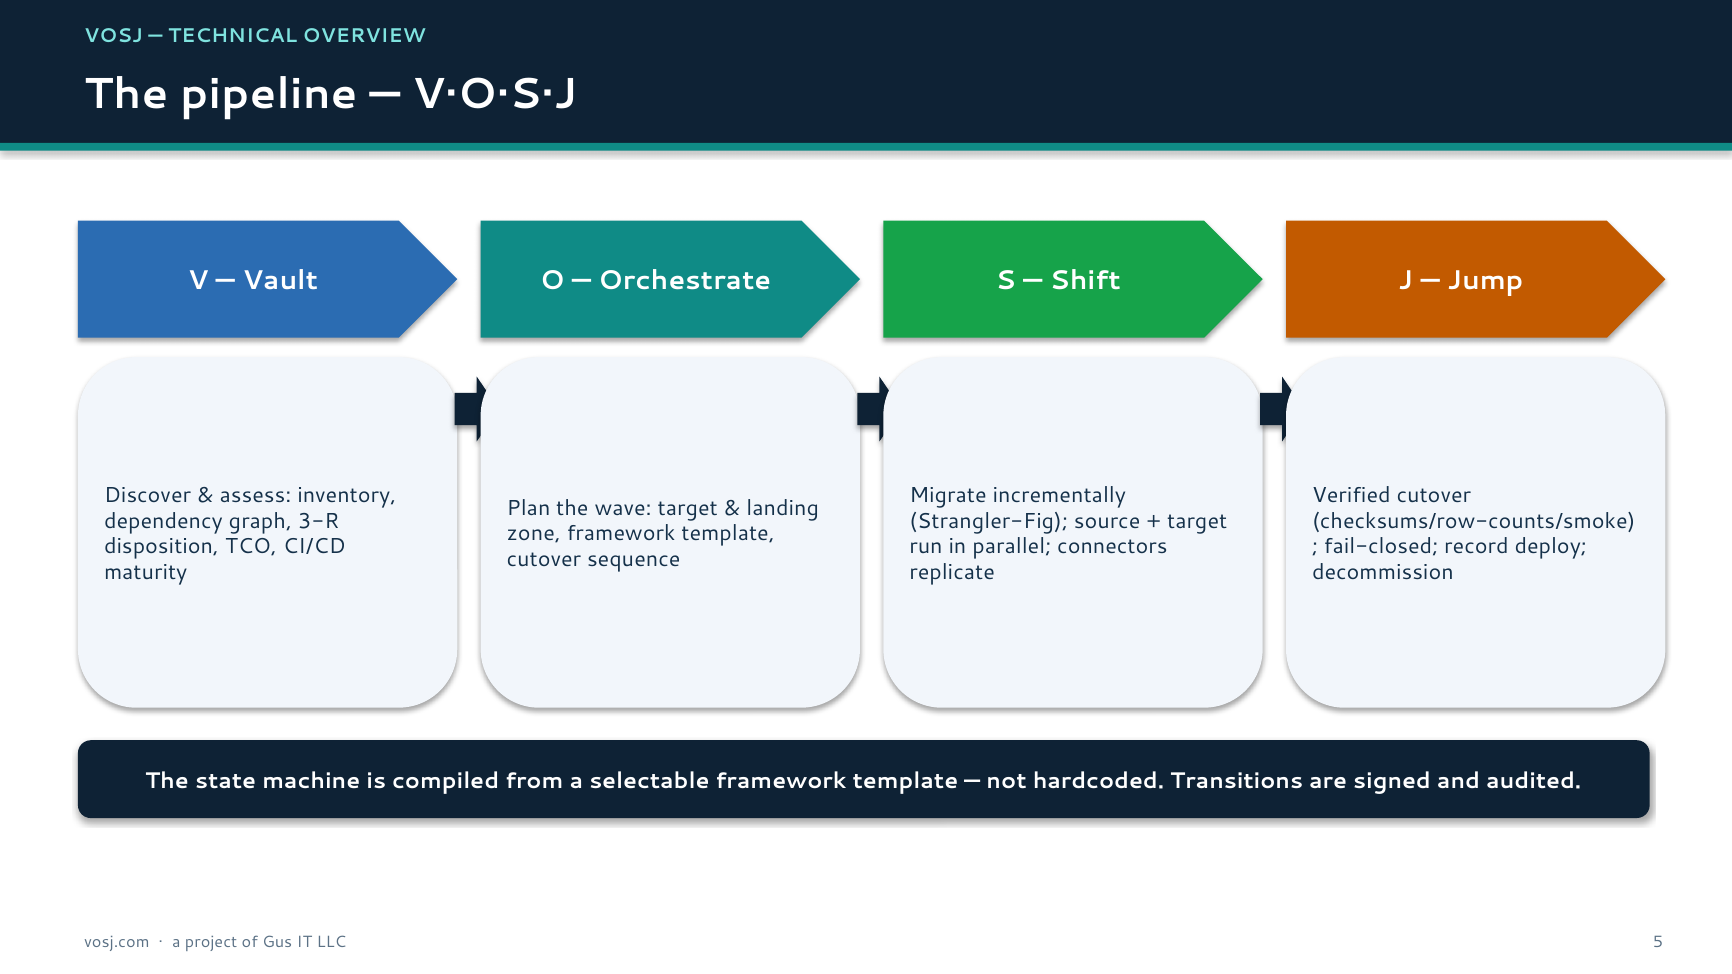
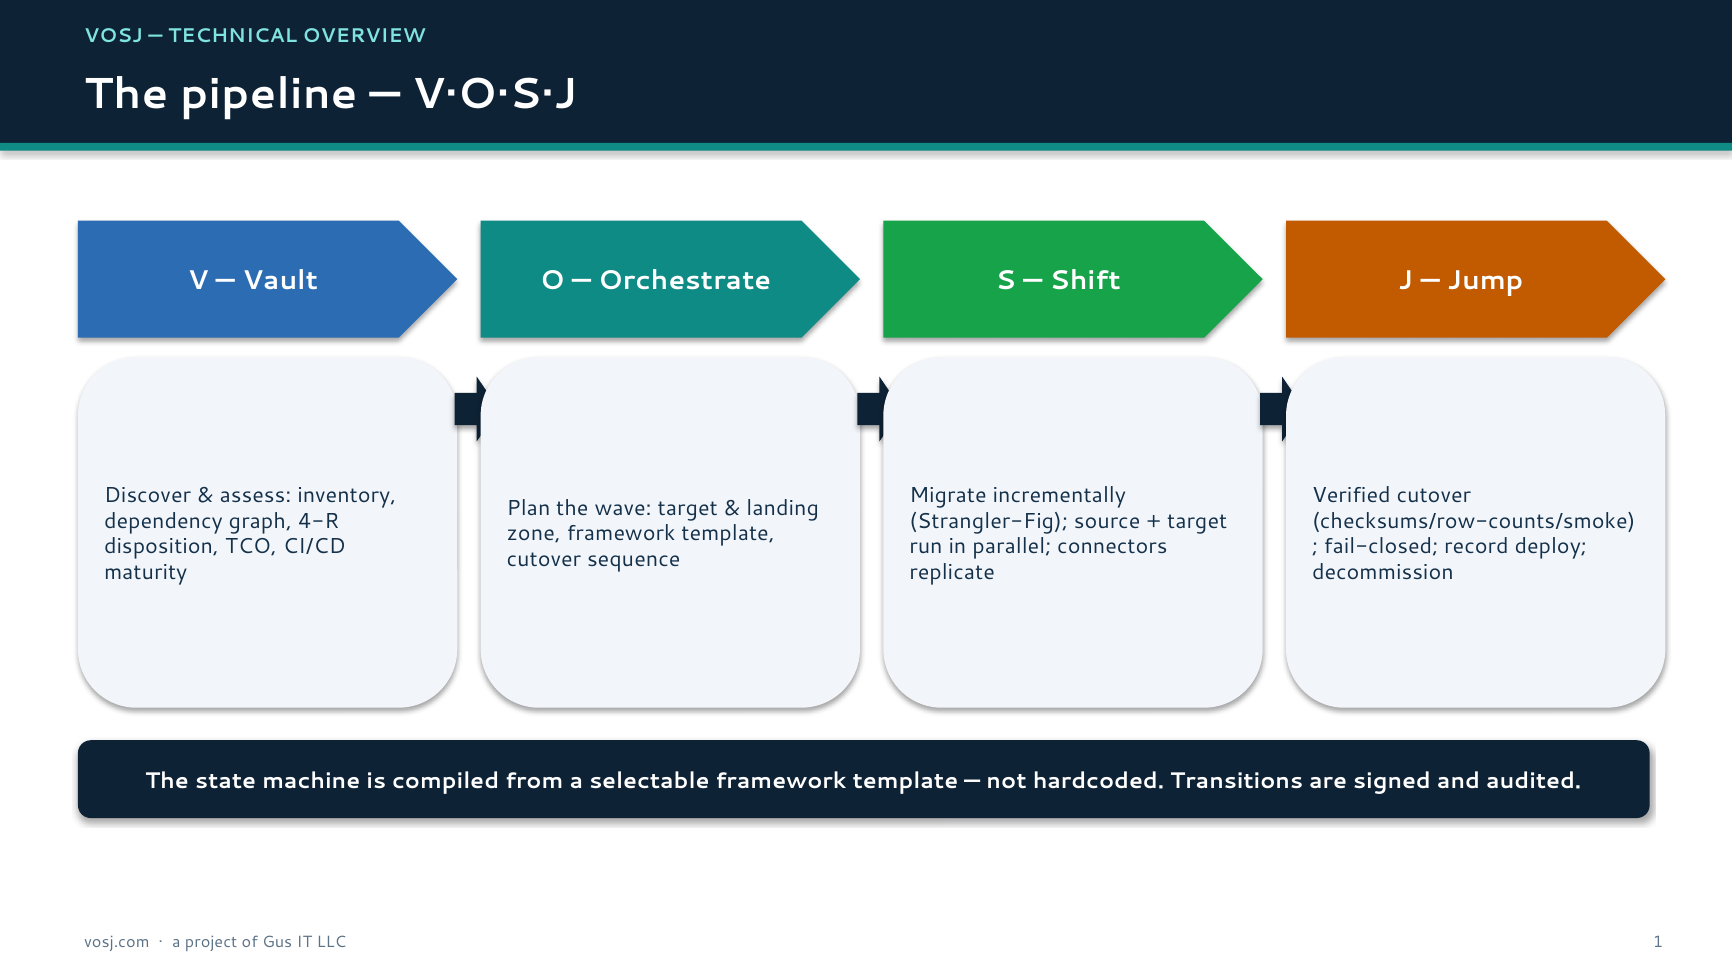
3-R: 3-R -> 4-R
5: 5 -> 1
